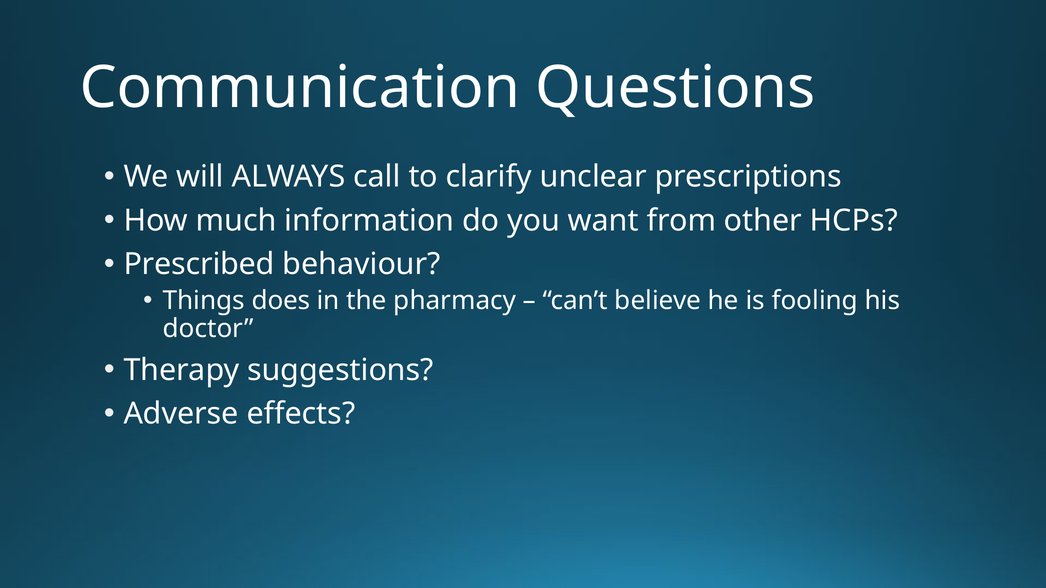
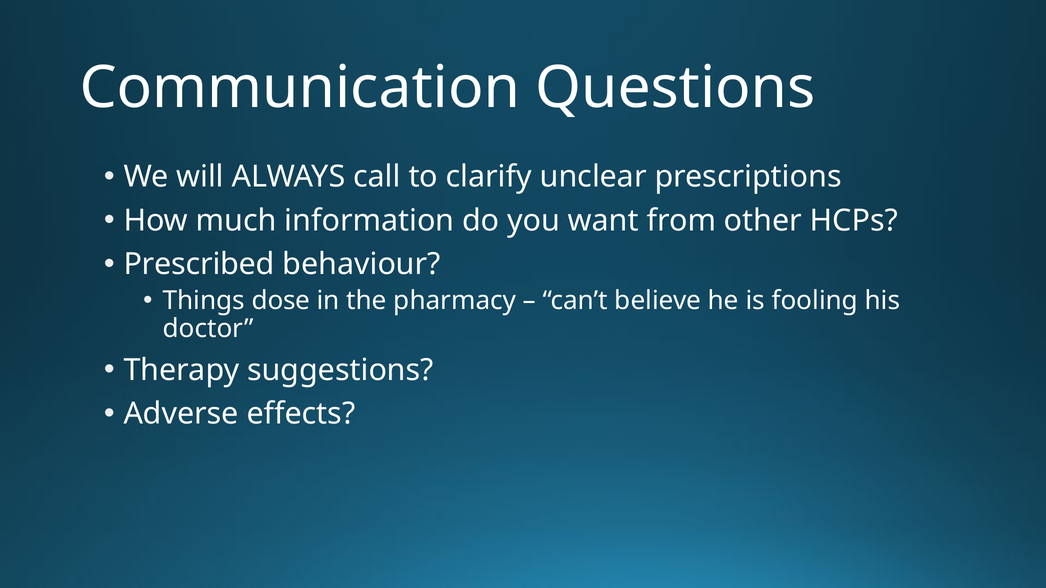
does: does -> dose
